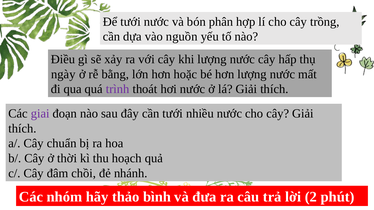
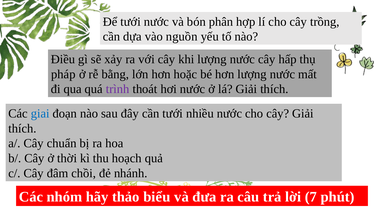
ngày: ngày -> pháp
giai colour: purple -> blue
bình: bình -> biểu
2: 2 -> 7
